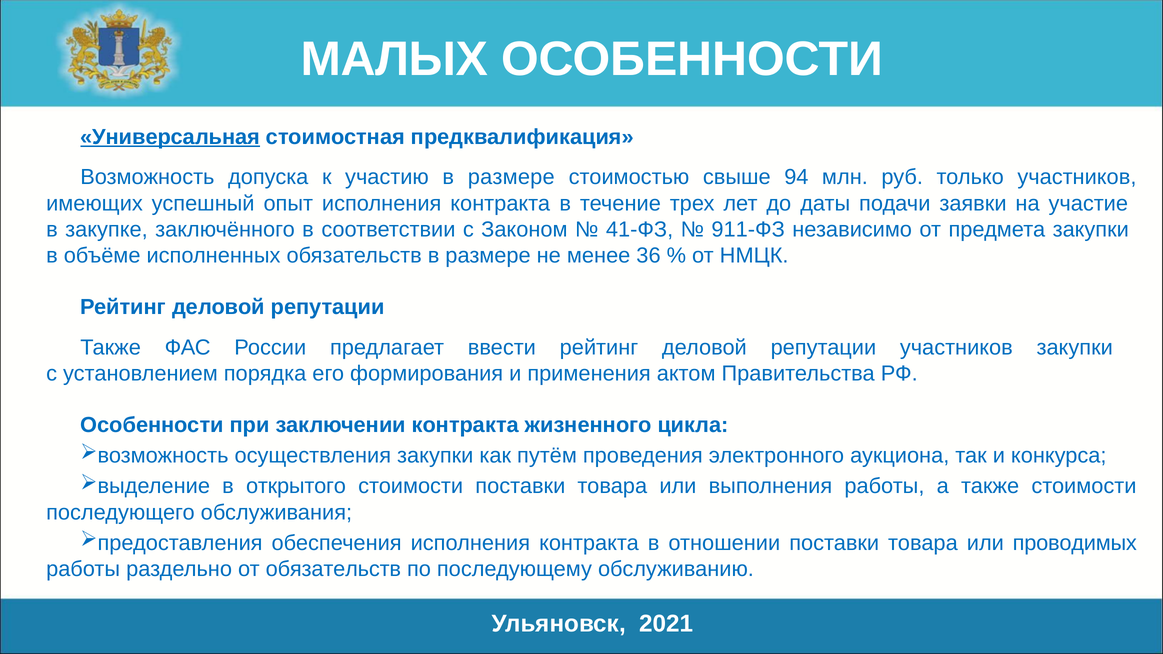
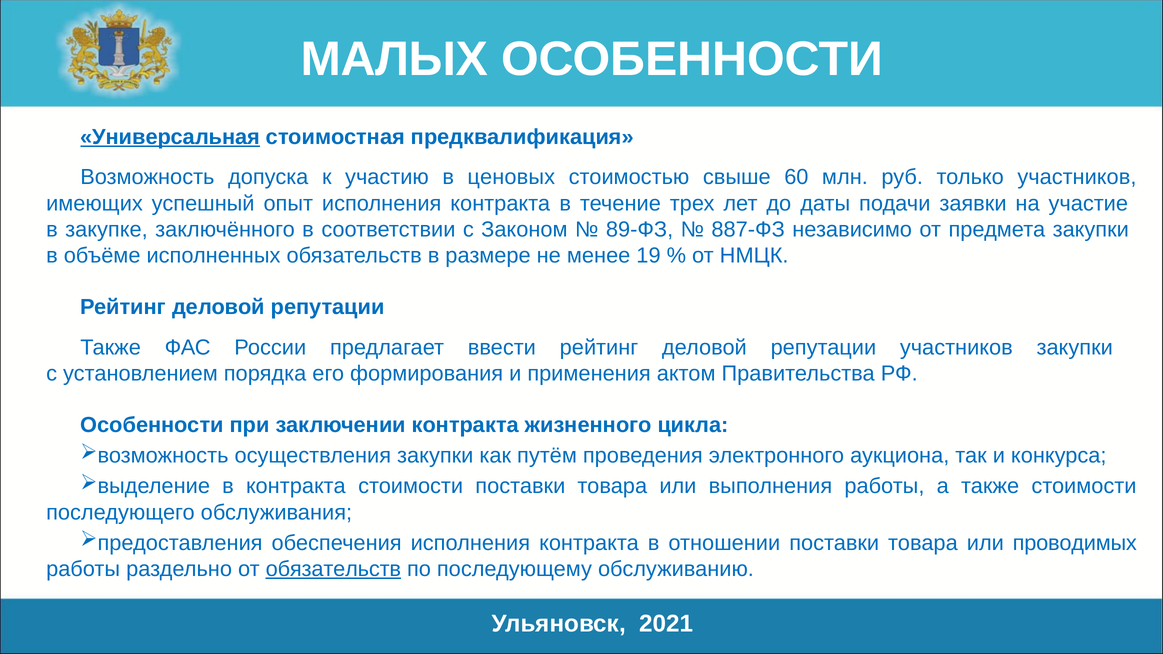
участию в размере: размере -> ценовых
94: 94 -> 60
41-ФЗ: 41-ФЗ -> 89-ФЗ
911-ФЗ: 911-ФЗ -> 887-ФЗ
36: 36 -> 19
в открытого: открытого -> контракта
обязательств at (333, 569) underline: none -> present
